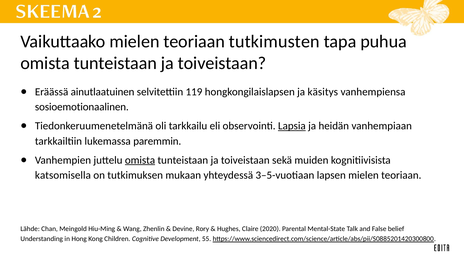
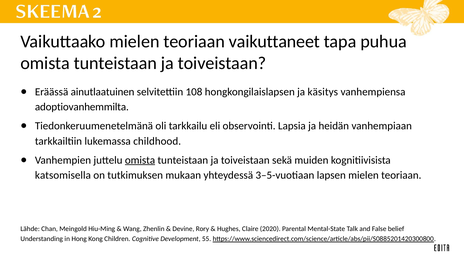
tutkimusten: tutkimusten -> vaikuttaneet
119: 119 -> 108
sosioemotionaalinen: sosioemotionaalinen -> adoptiovanhemmilta
Lapsia underline: present -> none
paremmin: paremmin -> childhood
